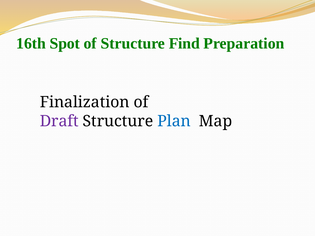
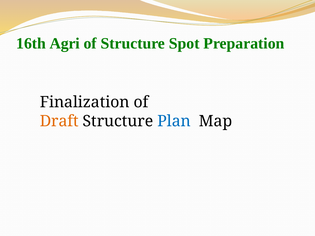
Spot: Spot -> Agri
Find: Find -> Spot
Draft colour: purple -> orange
